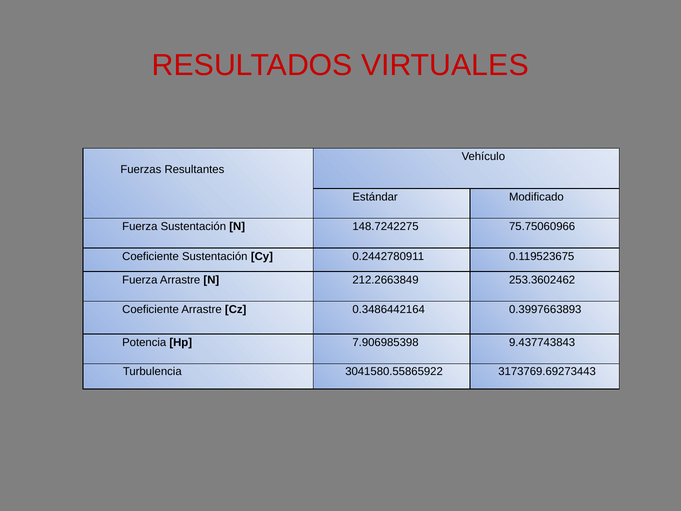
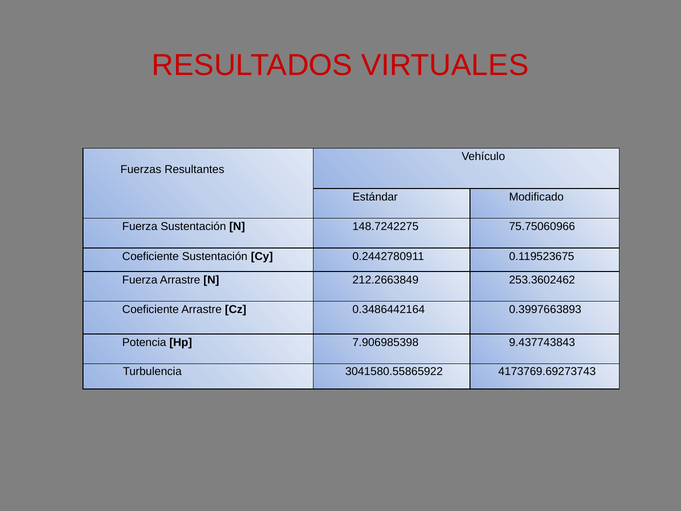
3173769.69273443: 3173769.69273443 -> 4173769.69273743
